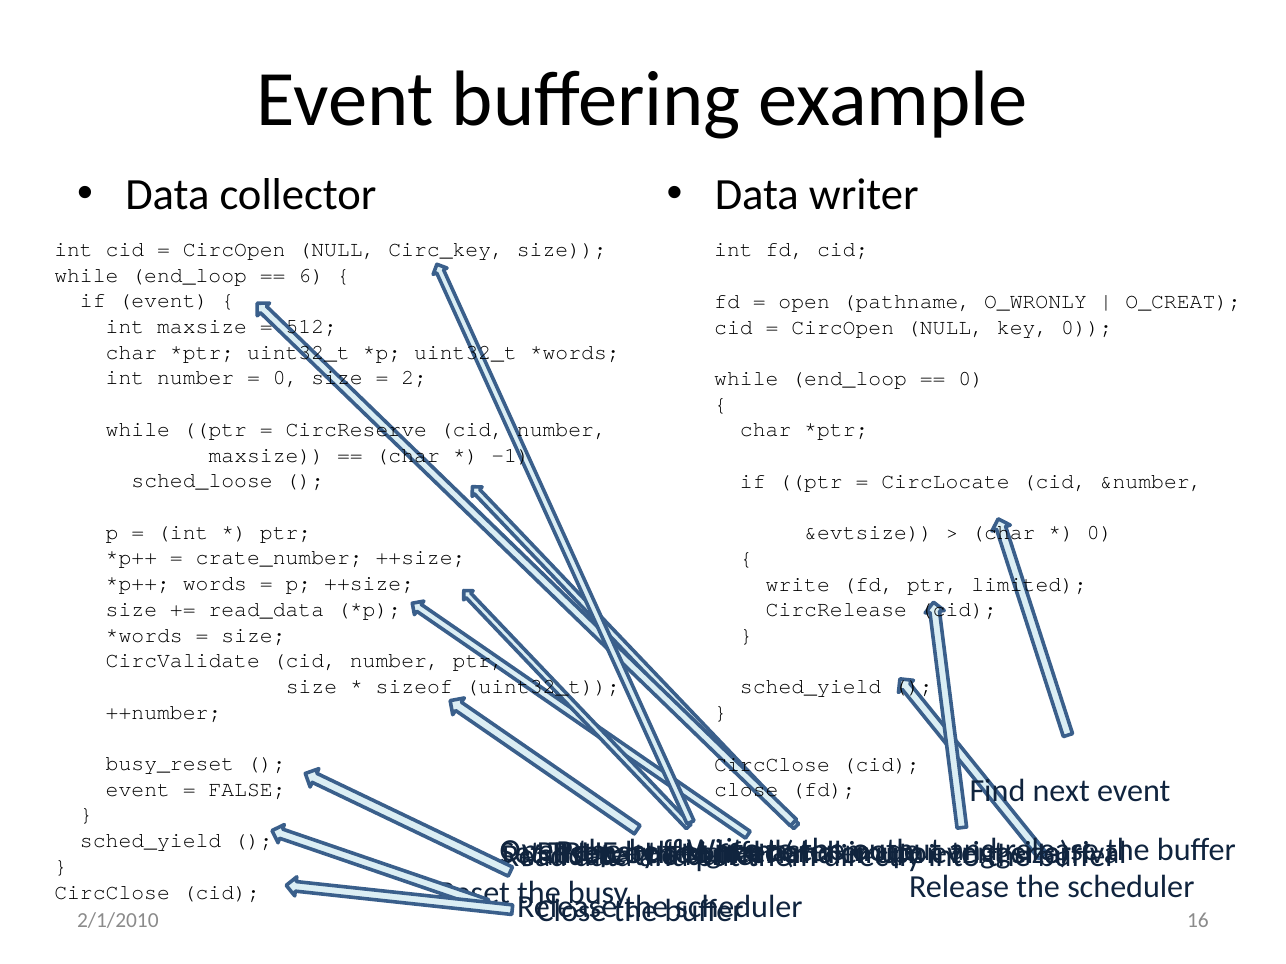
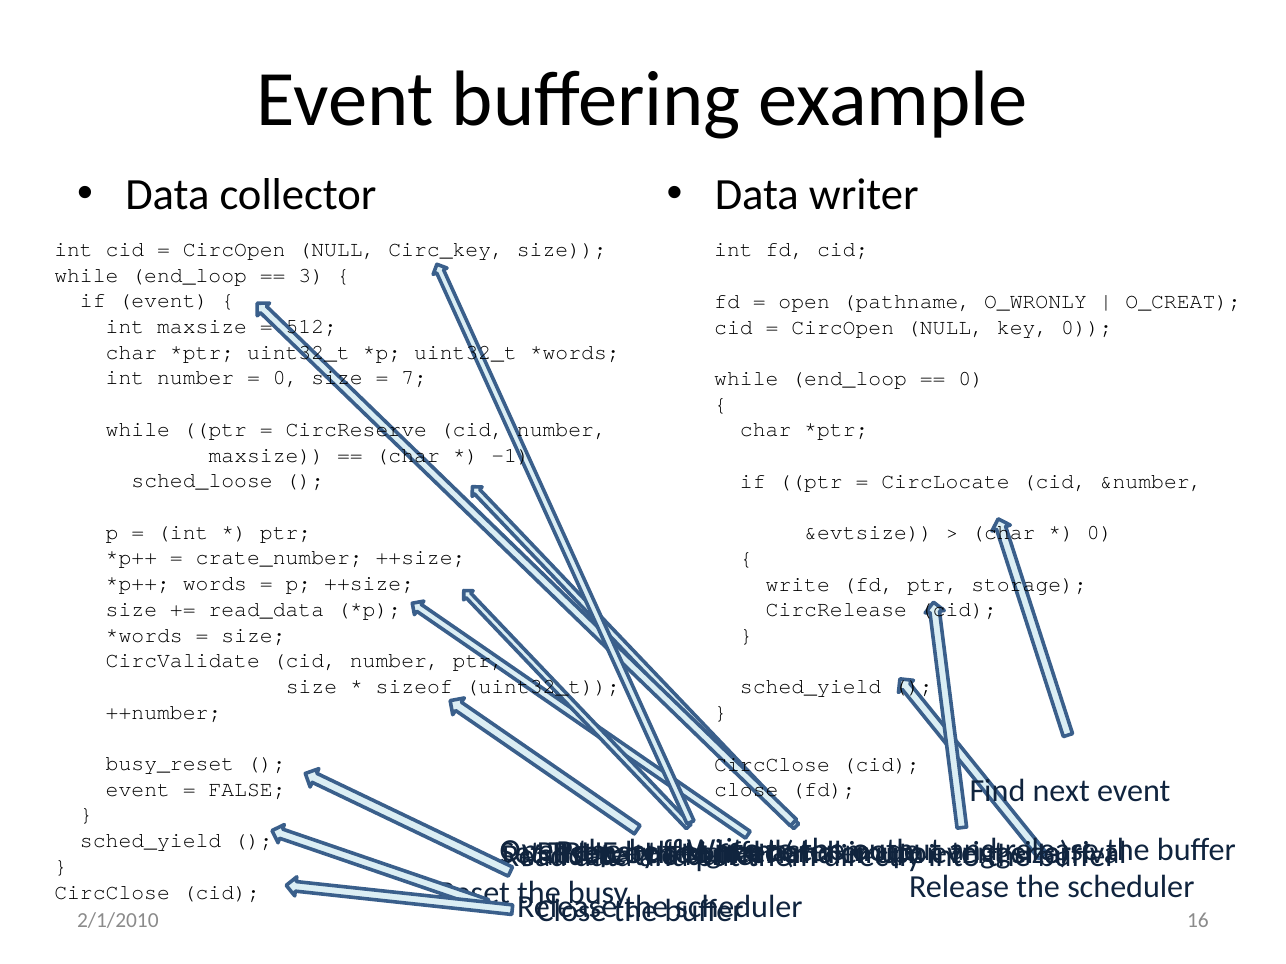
6: 6 -> 3
2: 2 -> 7
limited: limited -> storage
